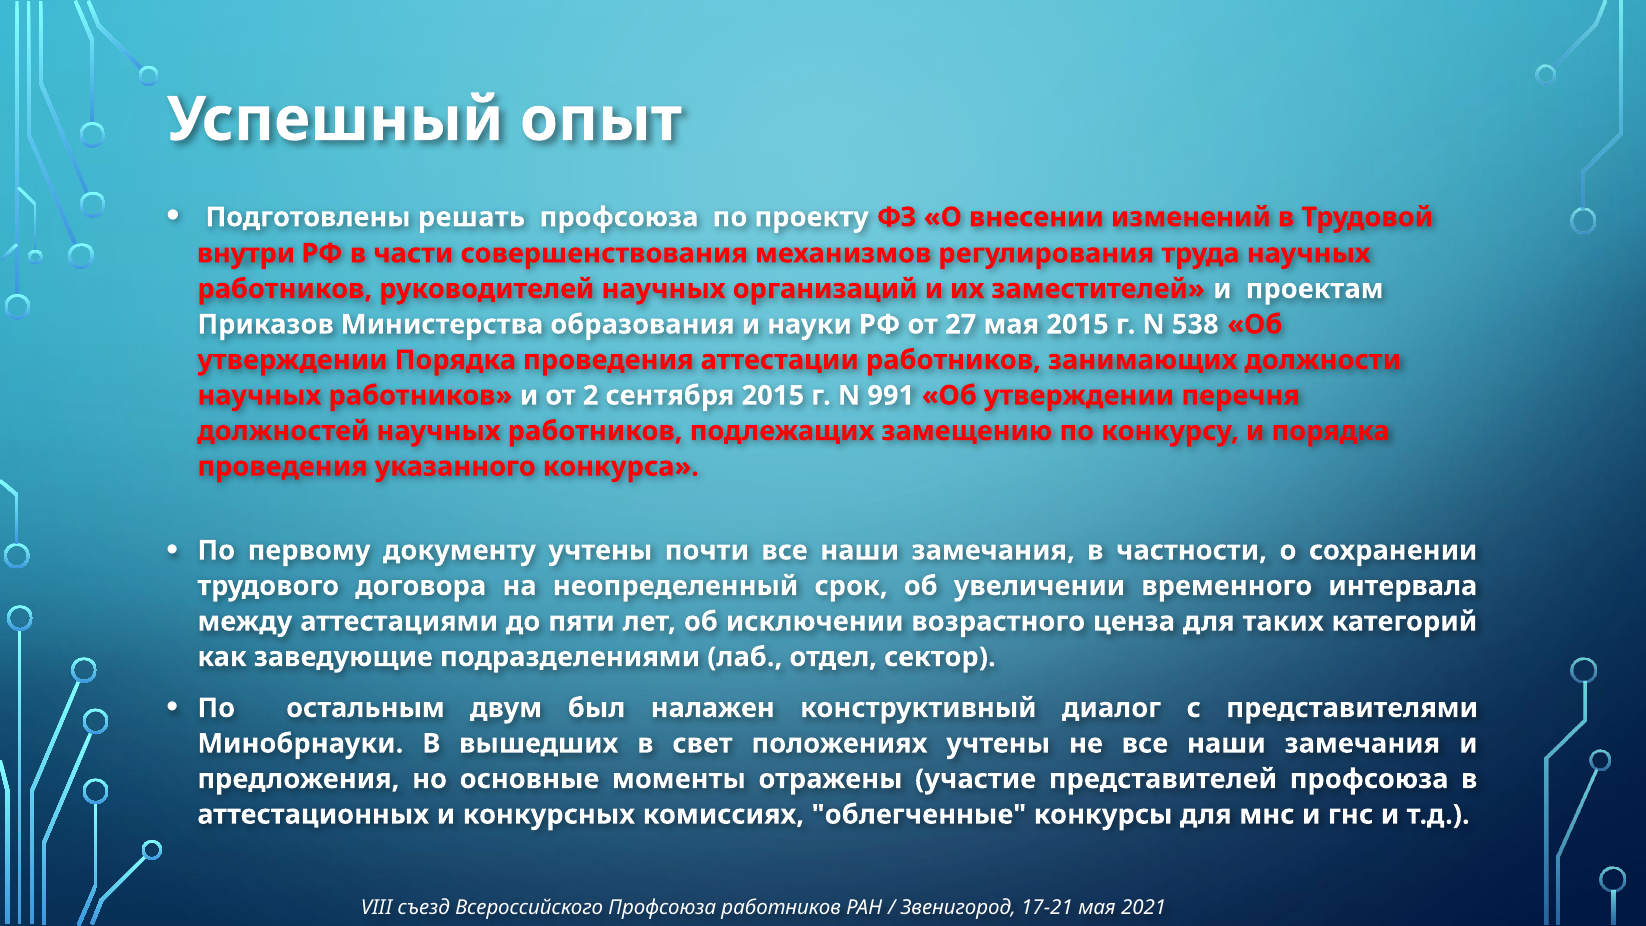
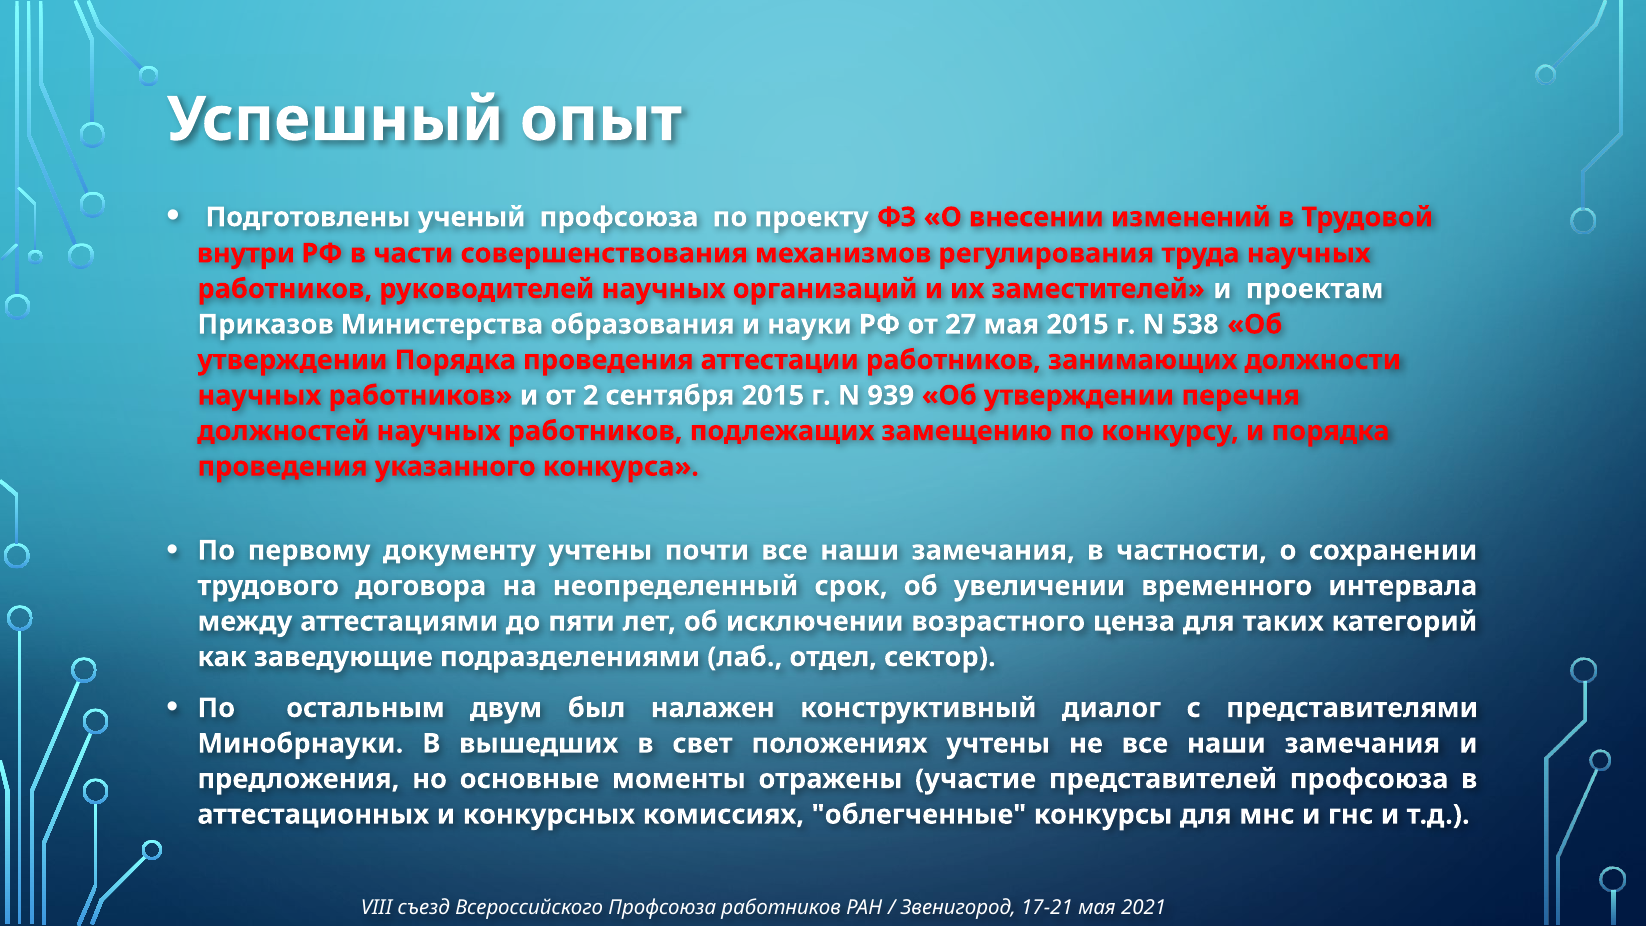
решать: решать -> ученый
991: 991 -> 939
